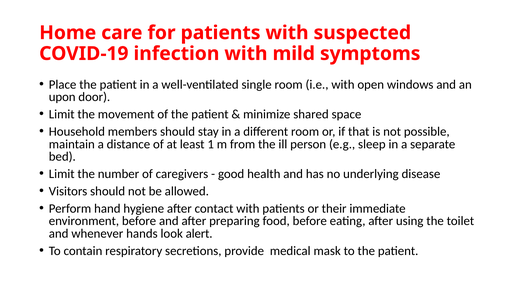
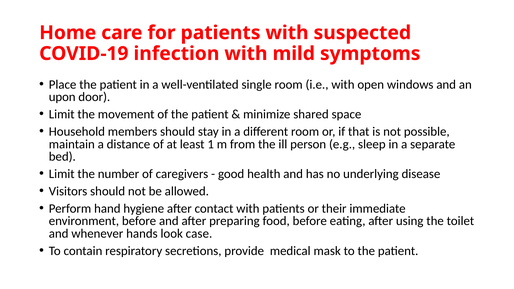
alert: alert -> case
